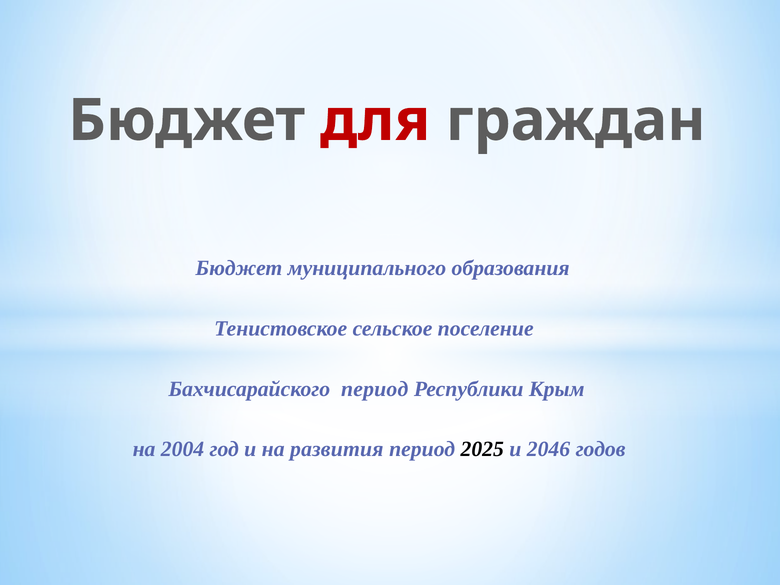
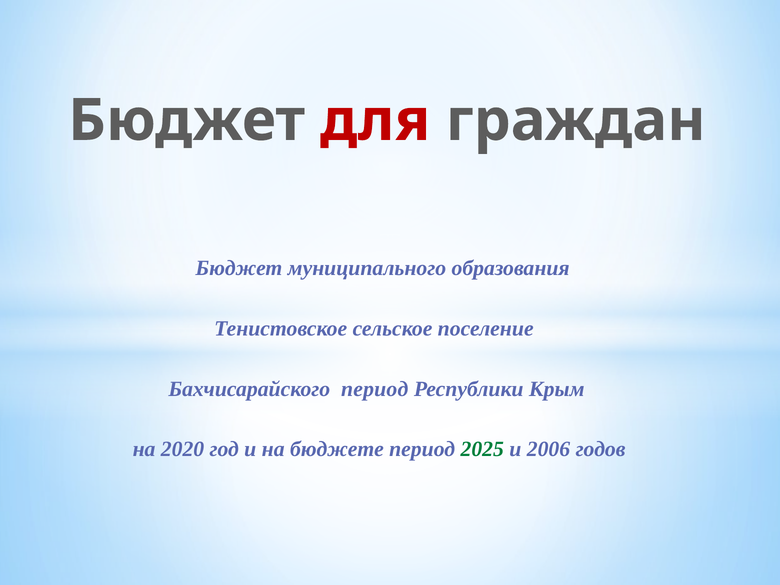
2004: 2004 -> 2020
развития: развития -> бюджете
2025 colour: black -> green
2046: 2046 -> 2006
